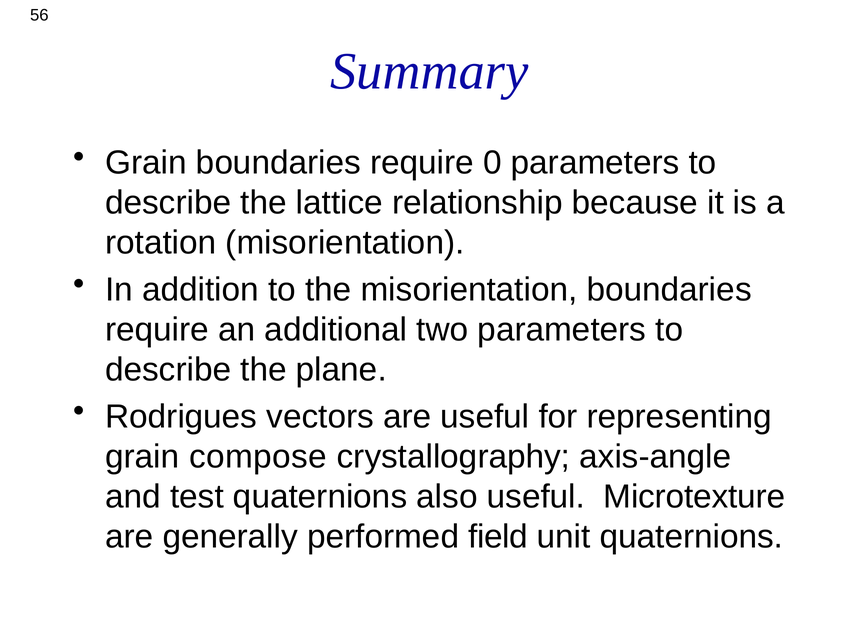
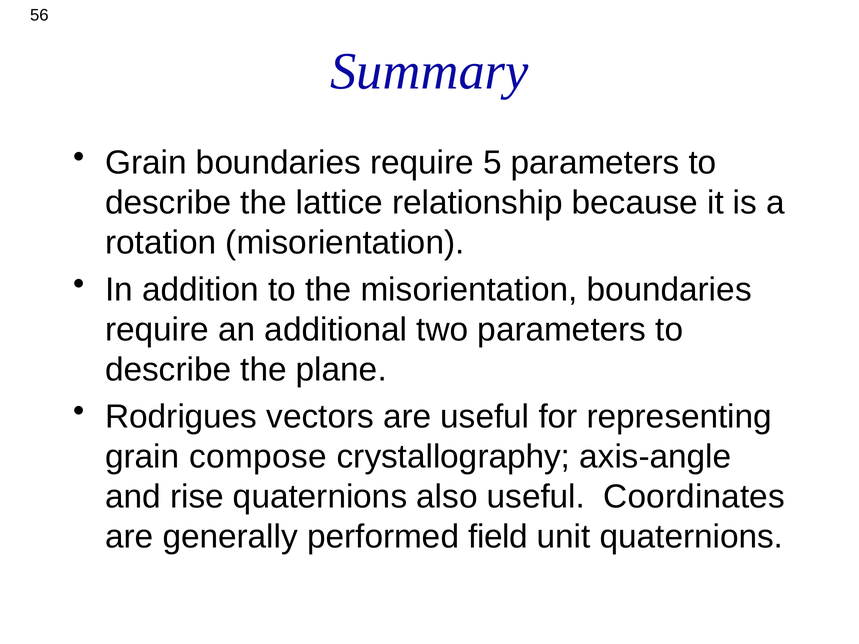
0: 0 -> 5
test: test -> rise
Microtexture: Microtexture -> Coordinates
